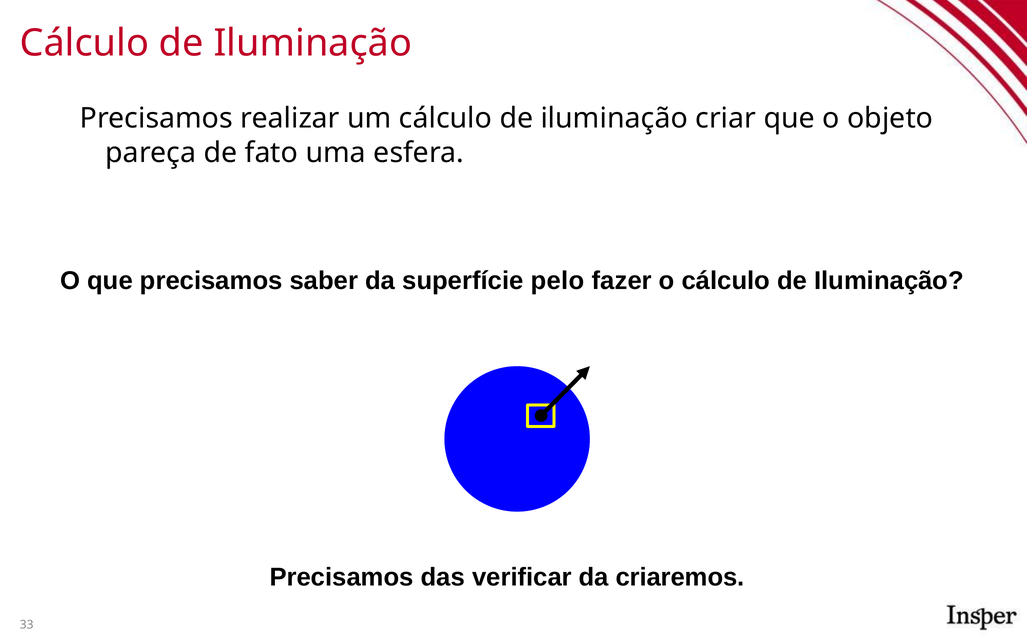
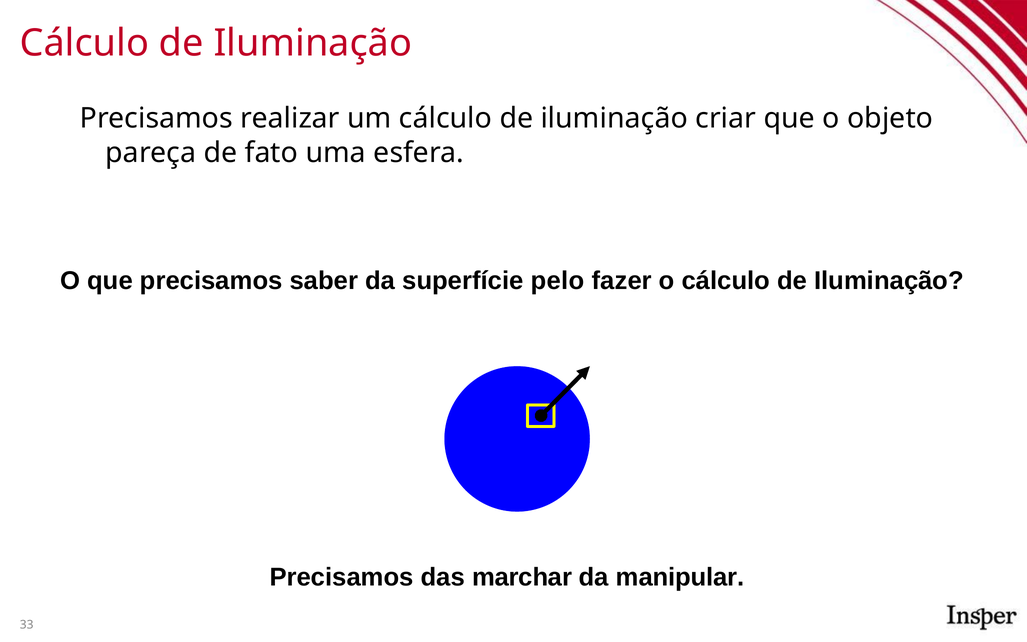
verificar: verificar -> marchar
criaremos: criaremos -> manipular
